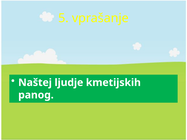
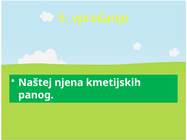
ljudje: ljudje -> njena
